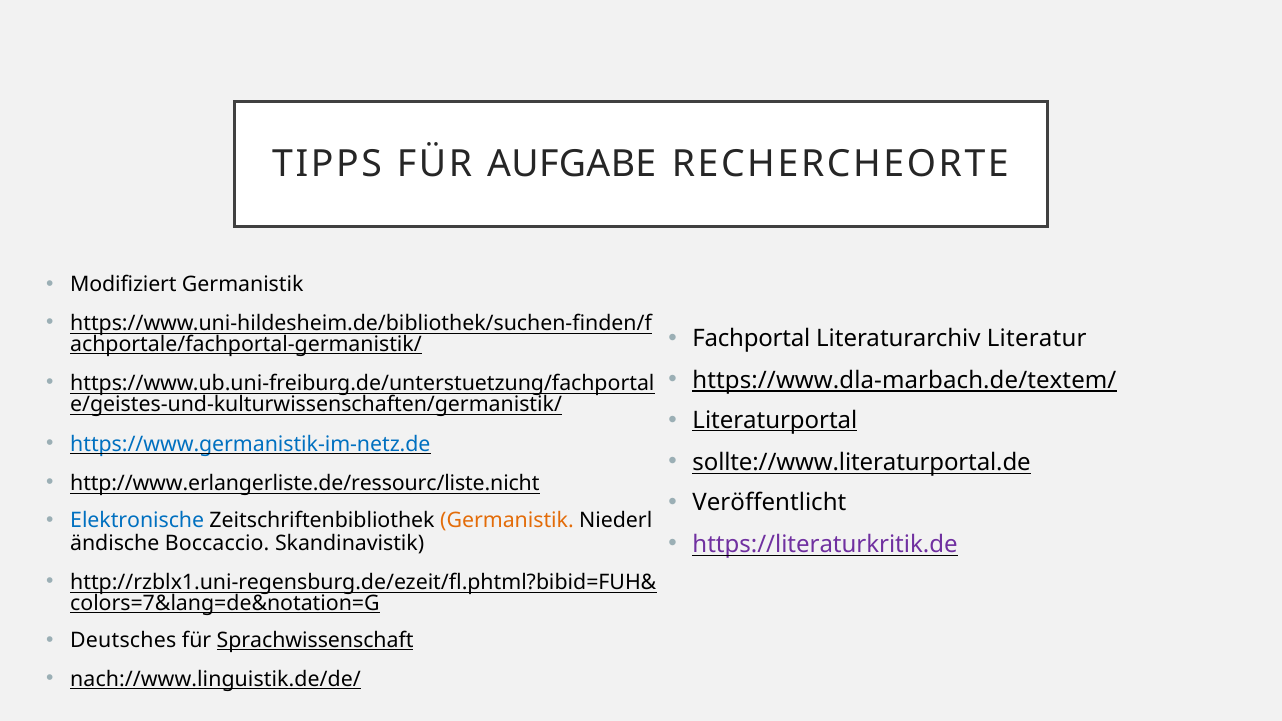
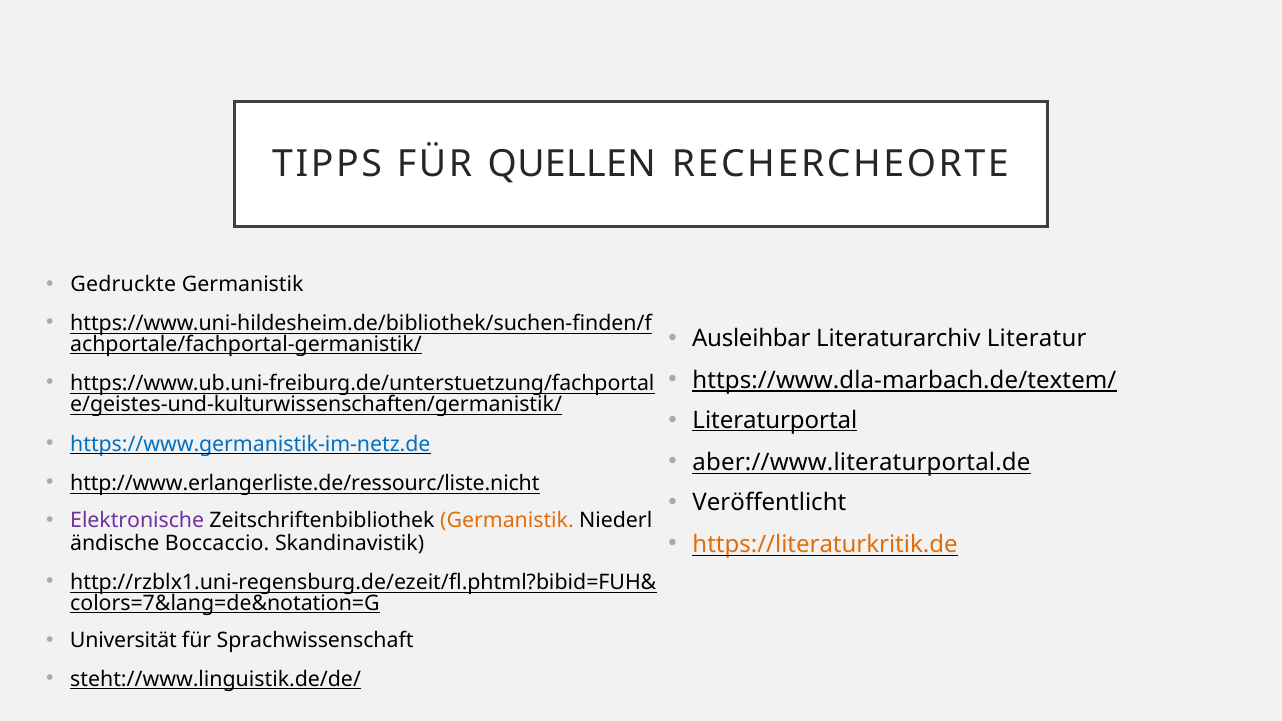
AUFGABE: AUFGABE -> QUELLEN
Modifiziert: Modifiziert -> Gedruckte
Fachportal: Fachportal -> Ausleihbar
sollte://www.literaturportal.de: sollte://www.literaturportal.de -> aber://www.literaturportal.de
Elektronische colour: blue -> purple
https://literaturkritik.de colour: purple -> orange
Deutsches: Deutsches -> Universität
Sprachwissenschaft underline: present -> none
nach://www.linguistik.de/de/: nach://www.linguistik.de/de/ -> steht://www.linguistik.de/de/
